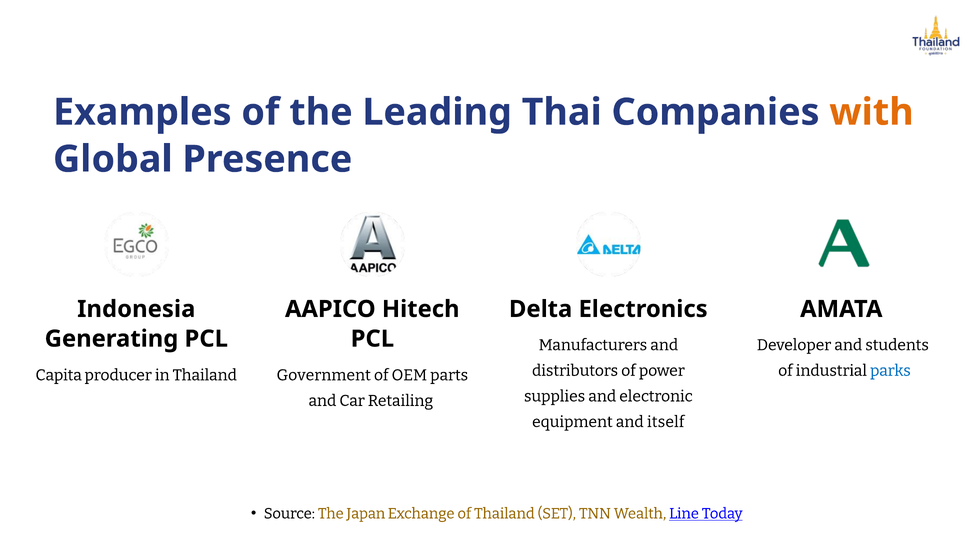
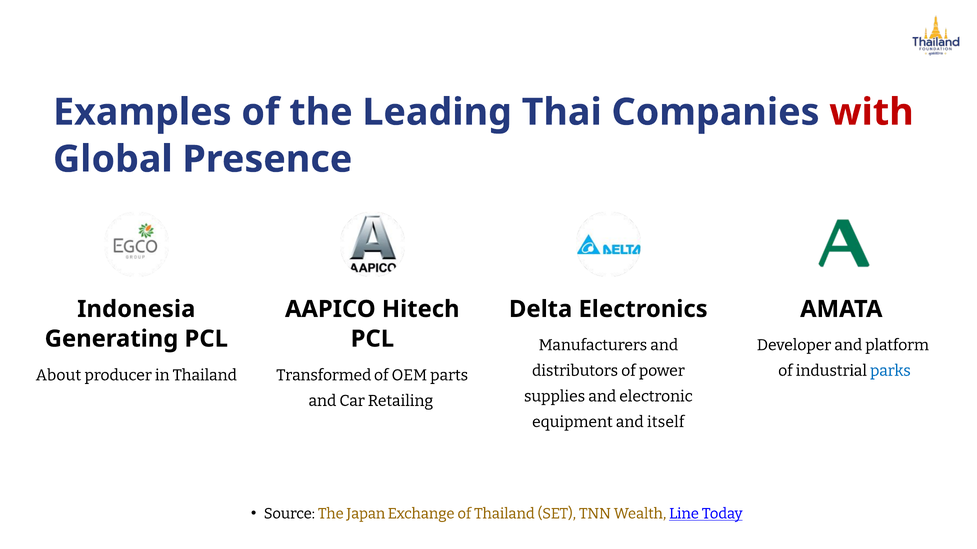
with colour: orange -> red
students: students -> platform
Capita: Capita -> About
Government: Government -> Transformed
